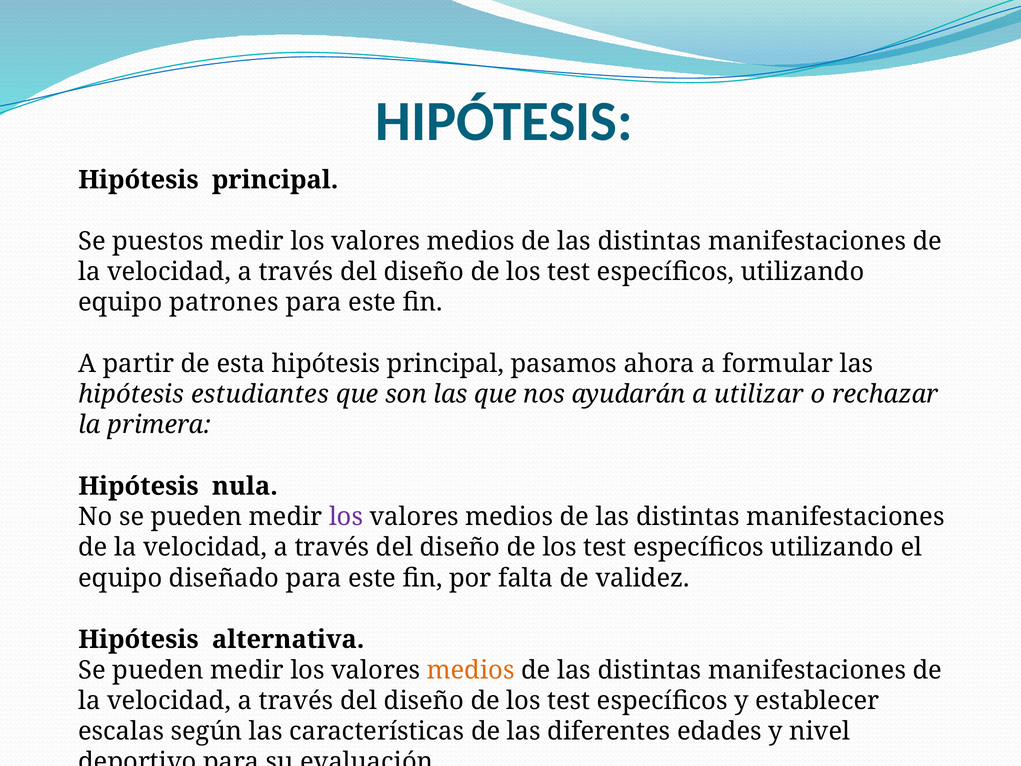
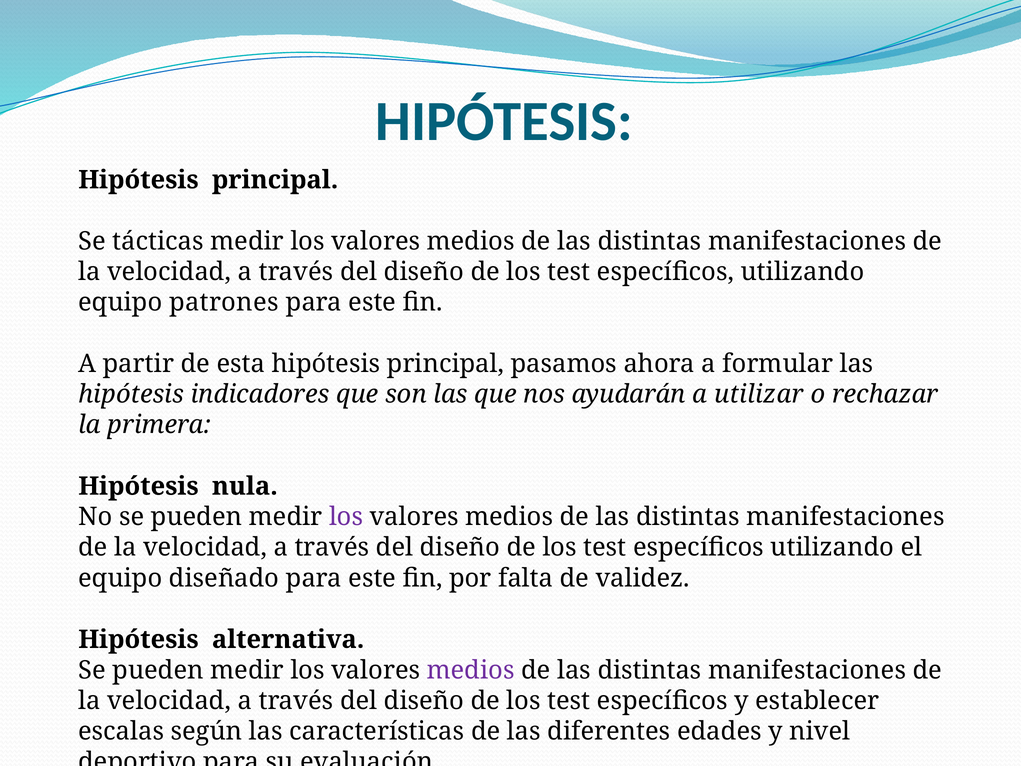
puestos: puestos -> tácticas
estudiantes: estudiantes -> indicadores
medios at (471, 670) colour: orange -> purple
